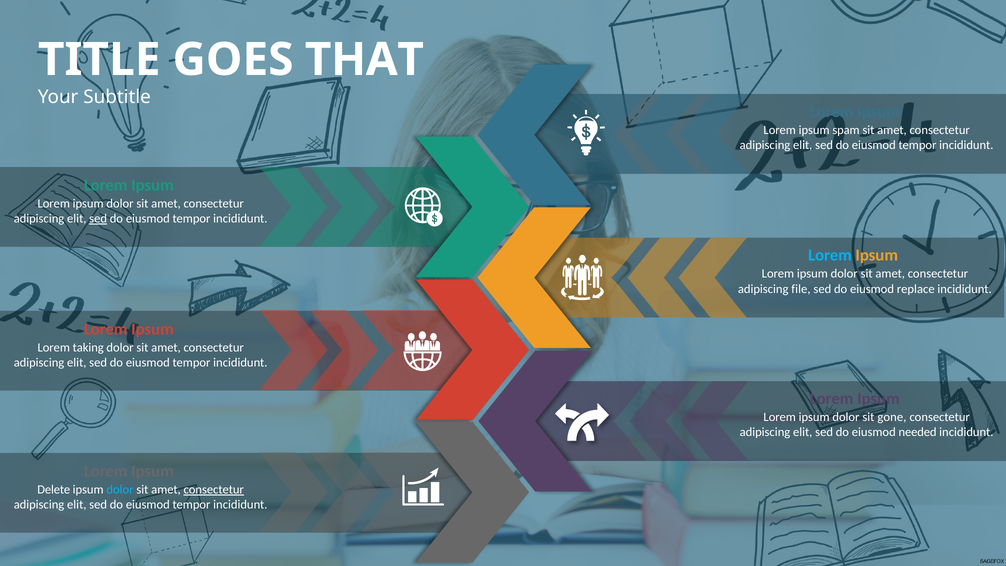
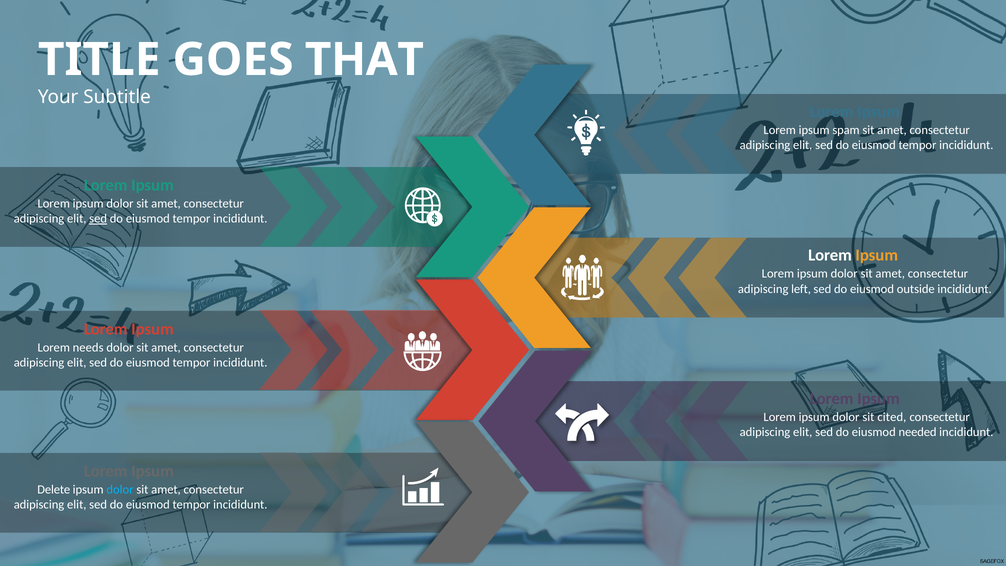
Lorem at (830, 255) colour: light blue -> white
file: file -> left
replace: replace -> outside
taking: taking -> needs
gone: gone -> cited
consectetur at (214, 490) underline: present -> none
